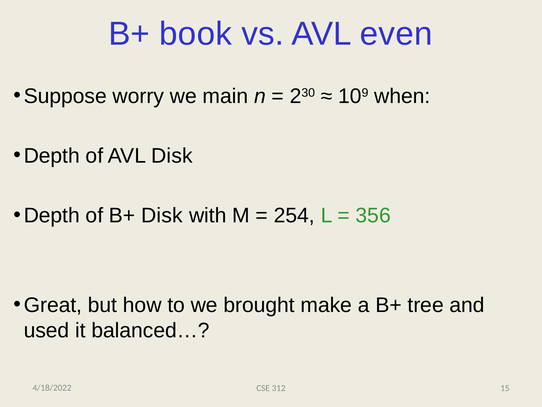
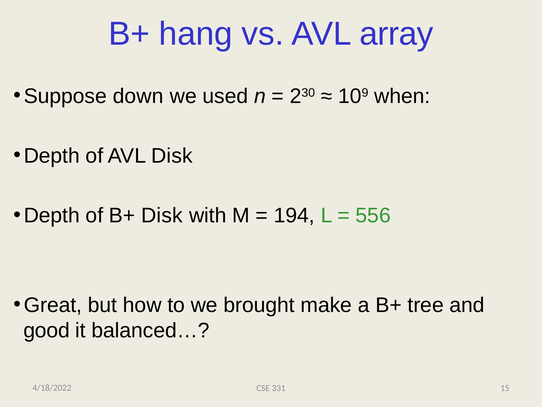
book: book -> hang
even: even -> array
worry: worry -> down
main: main -> used
254: 254 -> 194
356: 356 -> 556
used: used -> good
312: 312 -> 331
